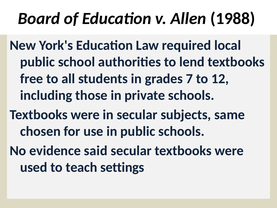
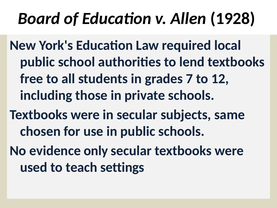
1988: 1988 -> 1928
said: said -> only
